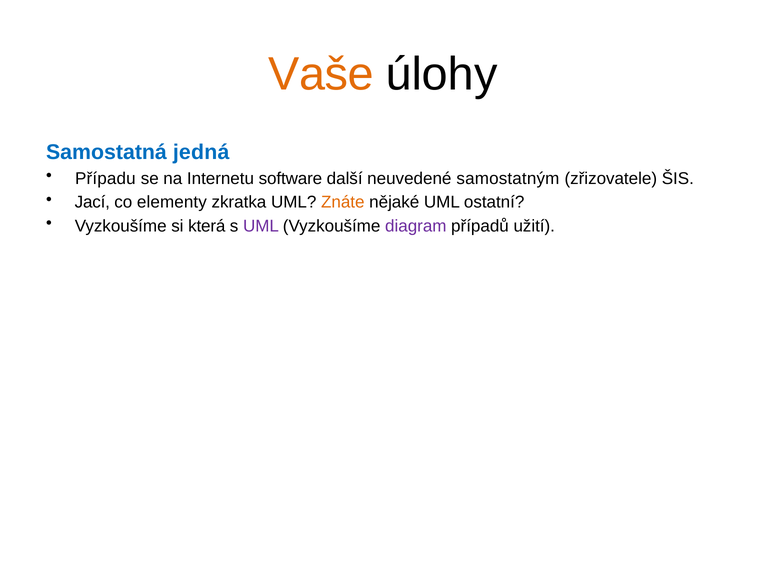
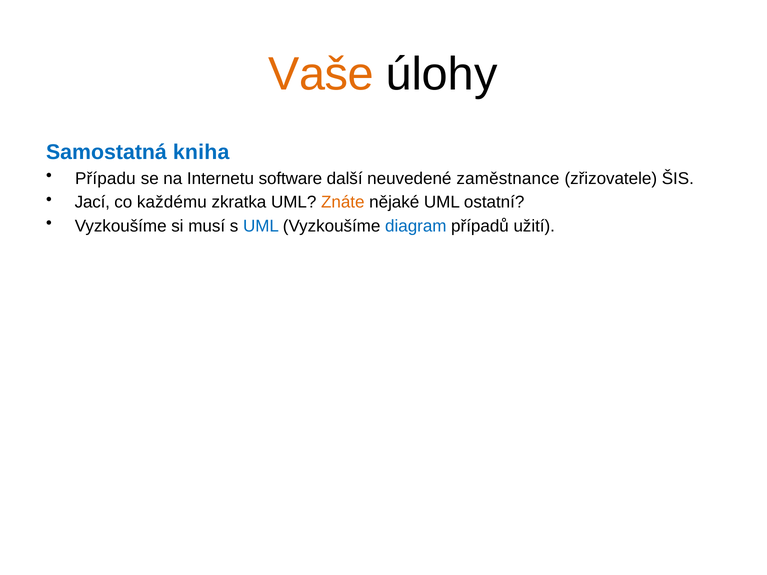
jedná: jedná -> kniha
samostatným: samostatným -> zaměstnance
elementy: elementy -> každému
která: která -> musí
UML at (261, 226) colour: purple -> blue
diagram colour: purple -> blue
